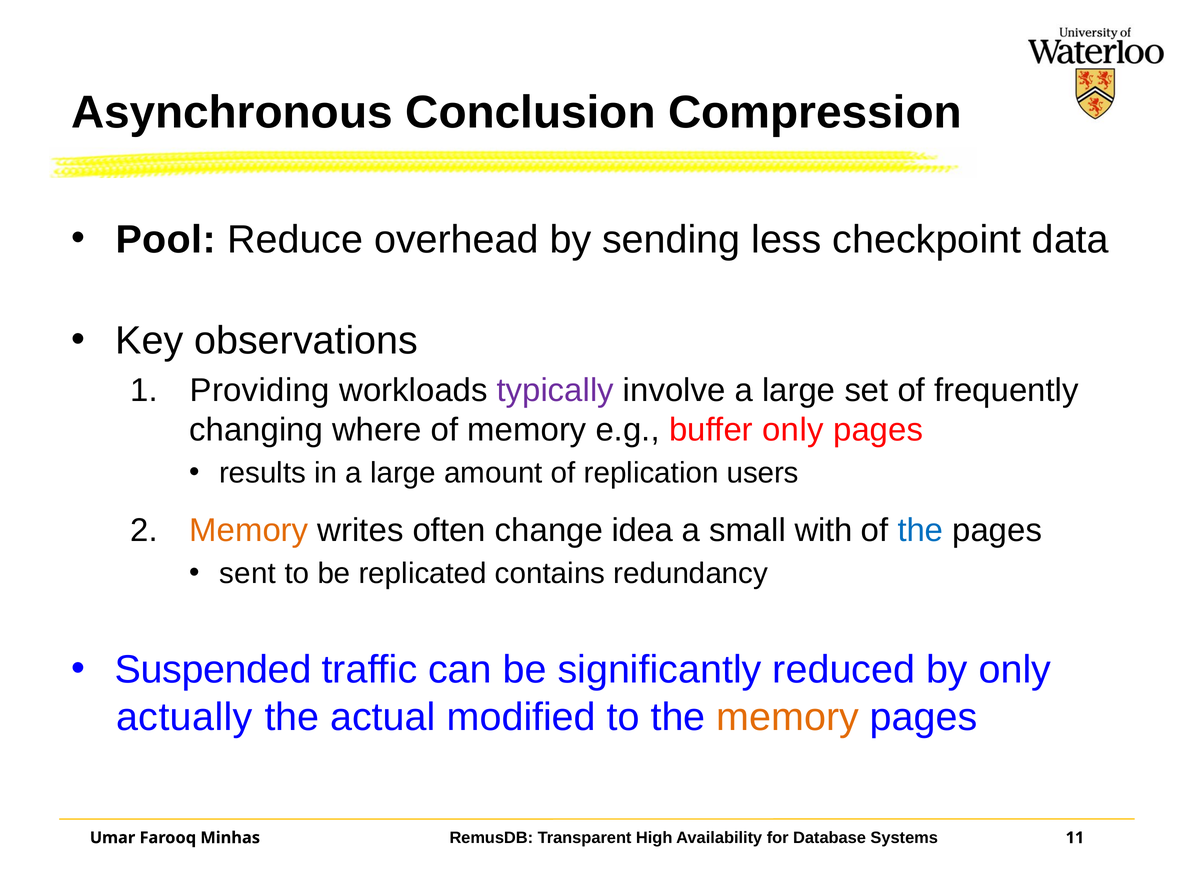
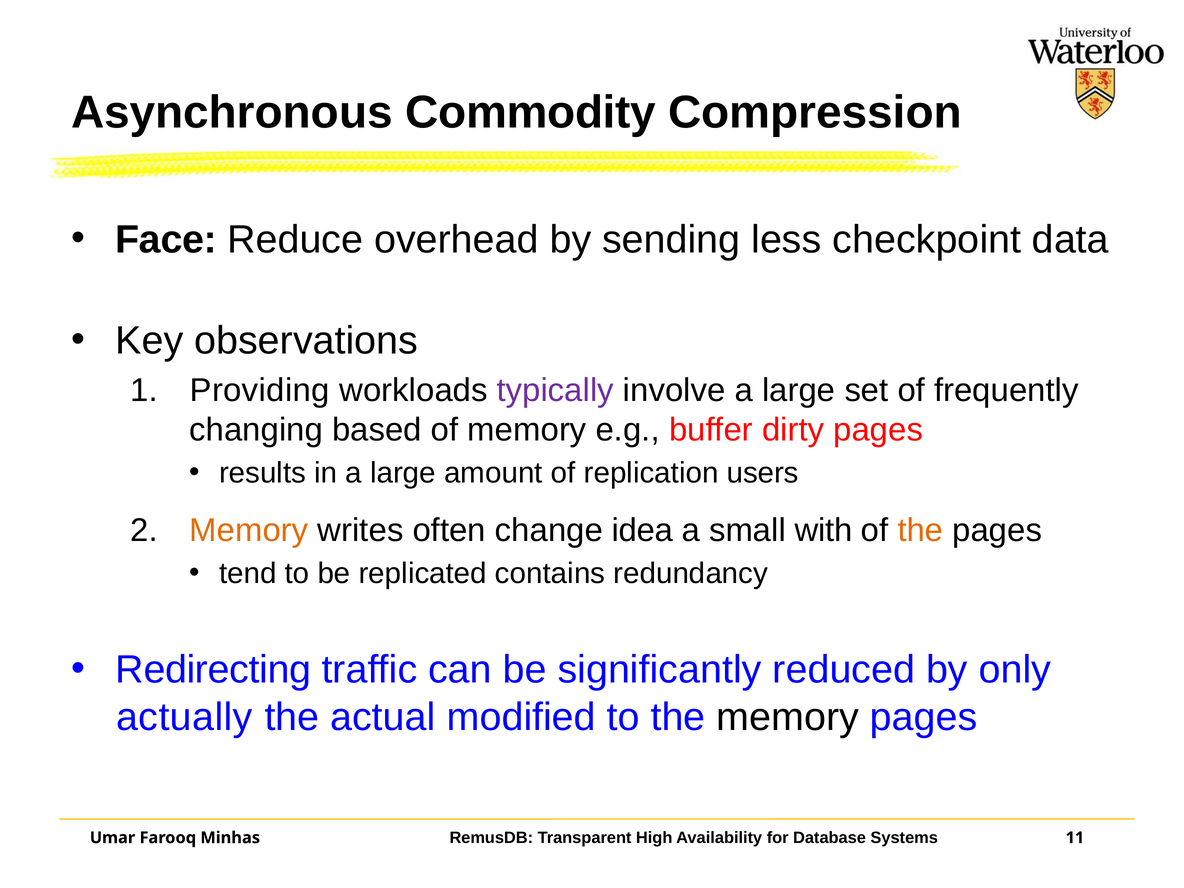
Conclusion: Conclusion -> Commodity
Pool: Pool -> Face
where: where -> based
buffer only: only -> dirty
the at (920, 531) colour: blue -> orange
sent: sent -> tend
Suspended: Suspended -> Redirecting
memory at (788, 717) colour: orange -> black
